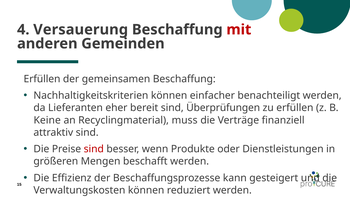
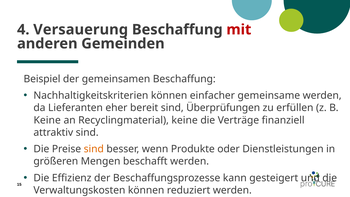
Erfüllen at (42, 79): Erfüllen -> Beispiel
benachteiligt: benachteiligt -> gemeinsame
Recyclingmaterial muss: muss -> keine
sind at (94, 149) colour: red -> orange
